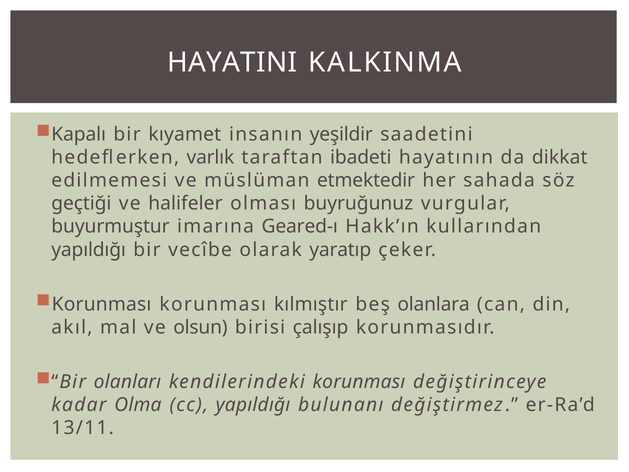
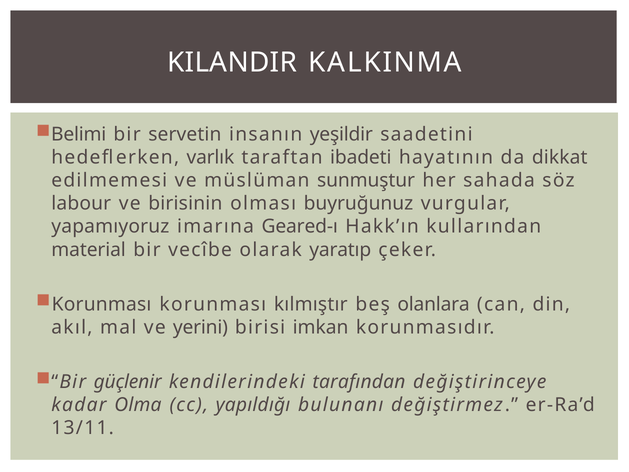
HAYATINI: HAYATINI -> KILANDIR
Kapalı: Kapalı -> Belimi
kıyamet: kıyamet -> servetin
etmektedir: etmektedir -> sunmuştur
geçtiği: geçtiği -> labour
halifeler: halifeler -> birisinin
buyurmuştur: buyurmuştur -> yapamıyoruz
yapıldığı at (89, 250): yapıldığı -> material
olsun: olsun -> yerini
çalışıp: çalışıp -> imkan
olanları: olanları -> güçlenir
kendilerindeki korunması: korunması -> tarafından
